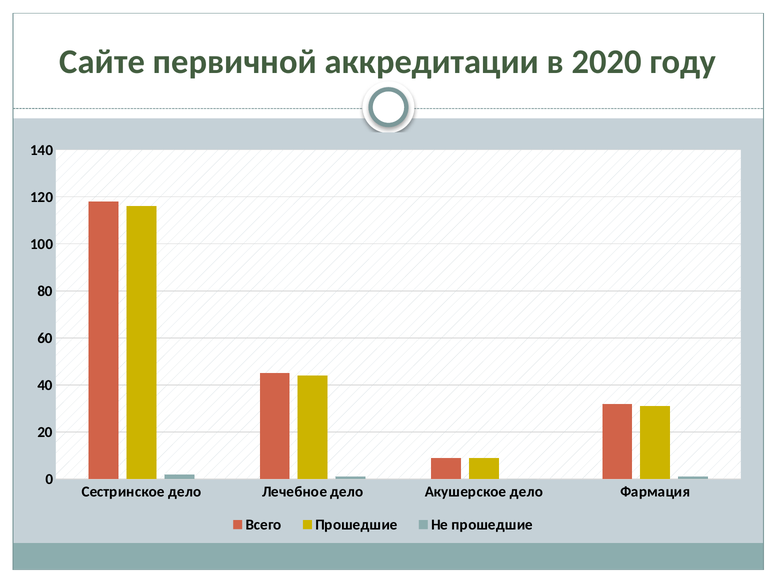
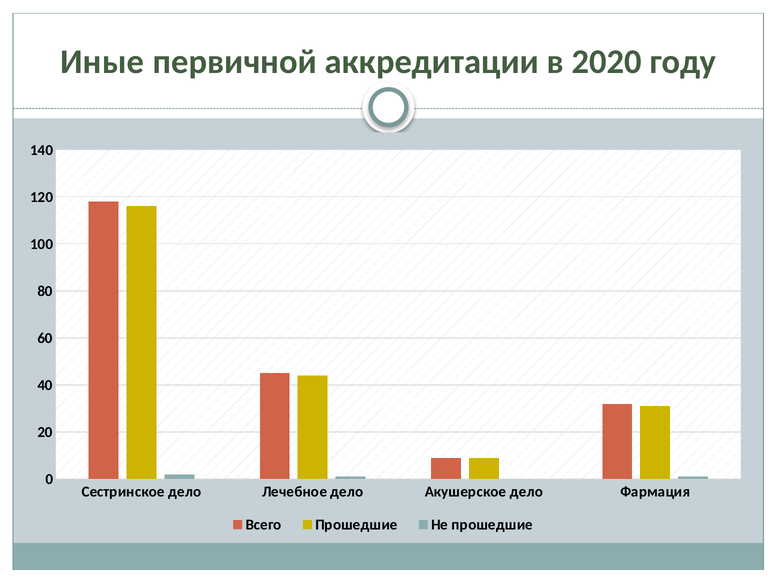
Сайте: Сайте -> Иные
